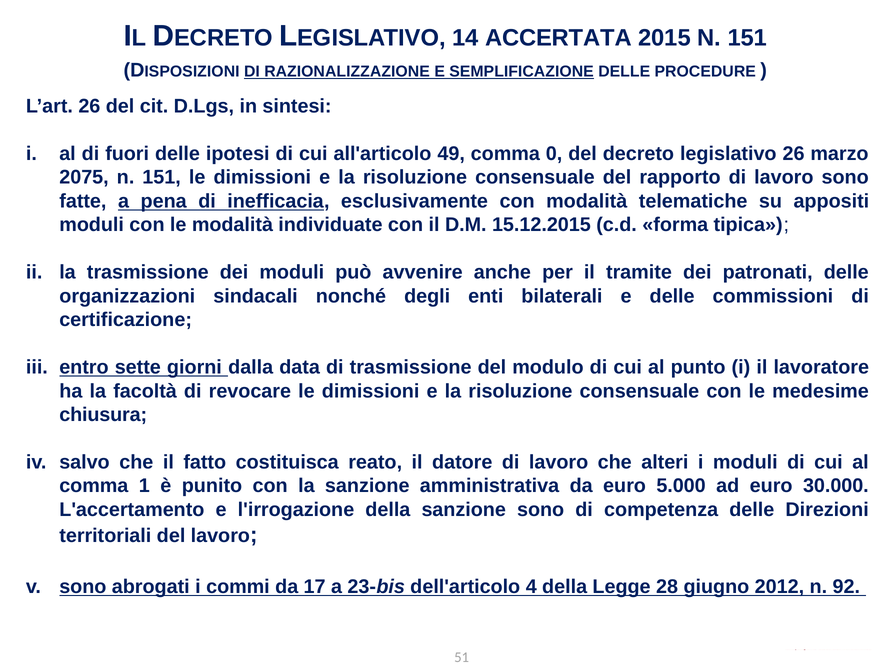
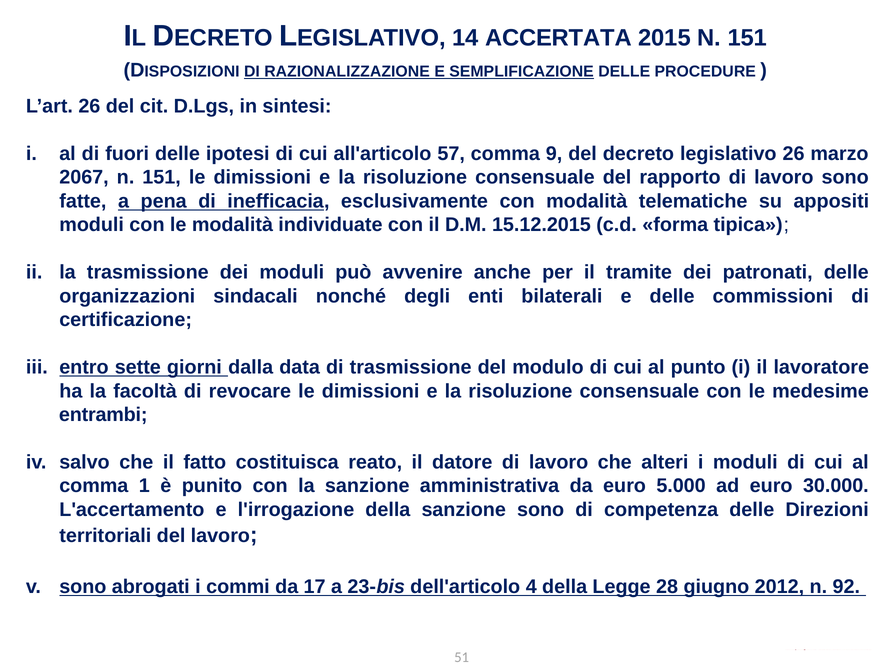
49: 49 -> 57
0: 0 -> 9
2075: 2075 -> 2067
chiusura: chiusura -> entrambi
